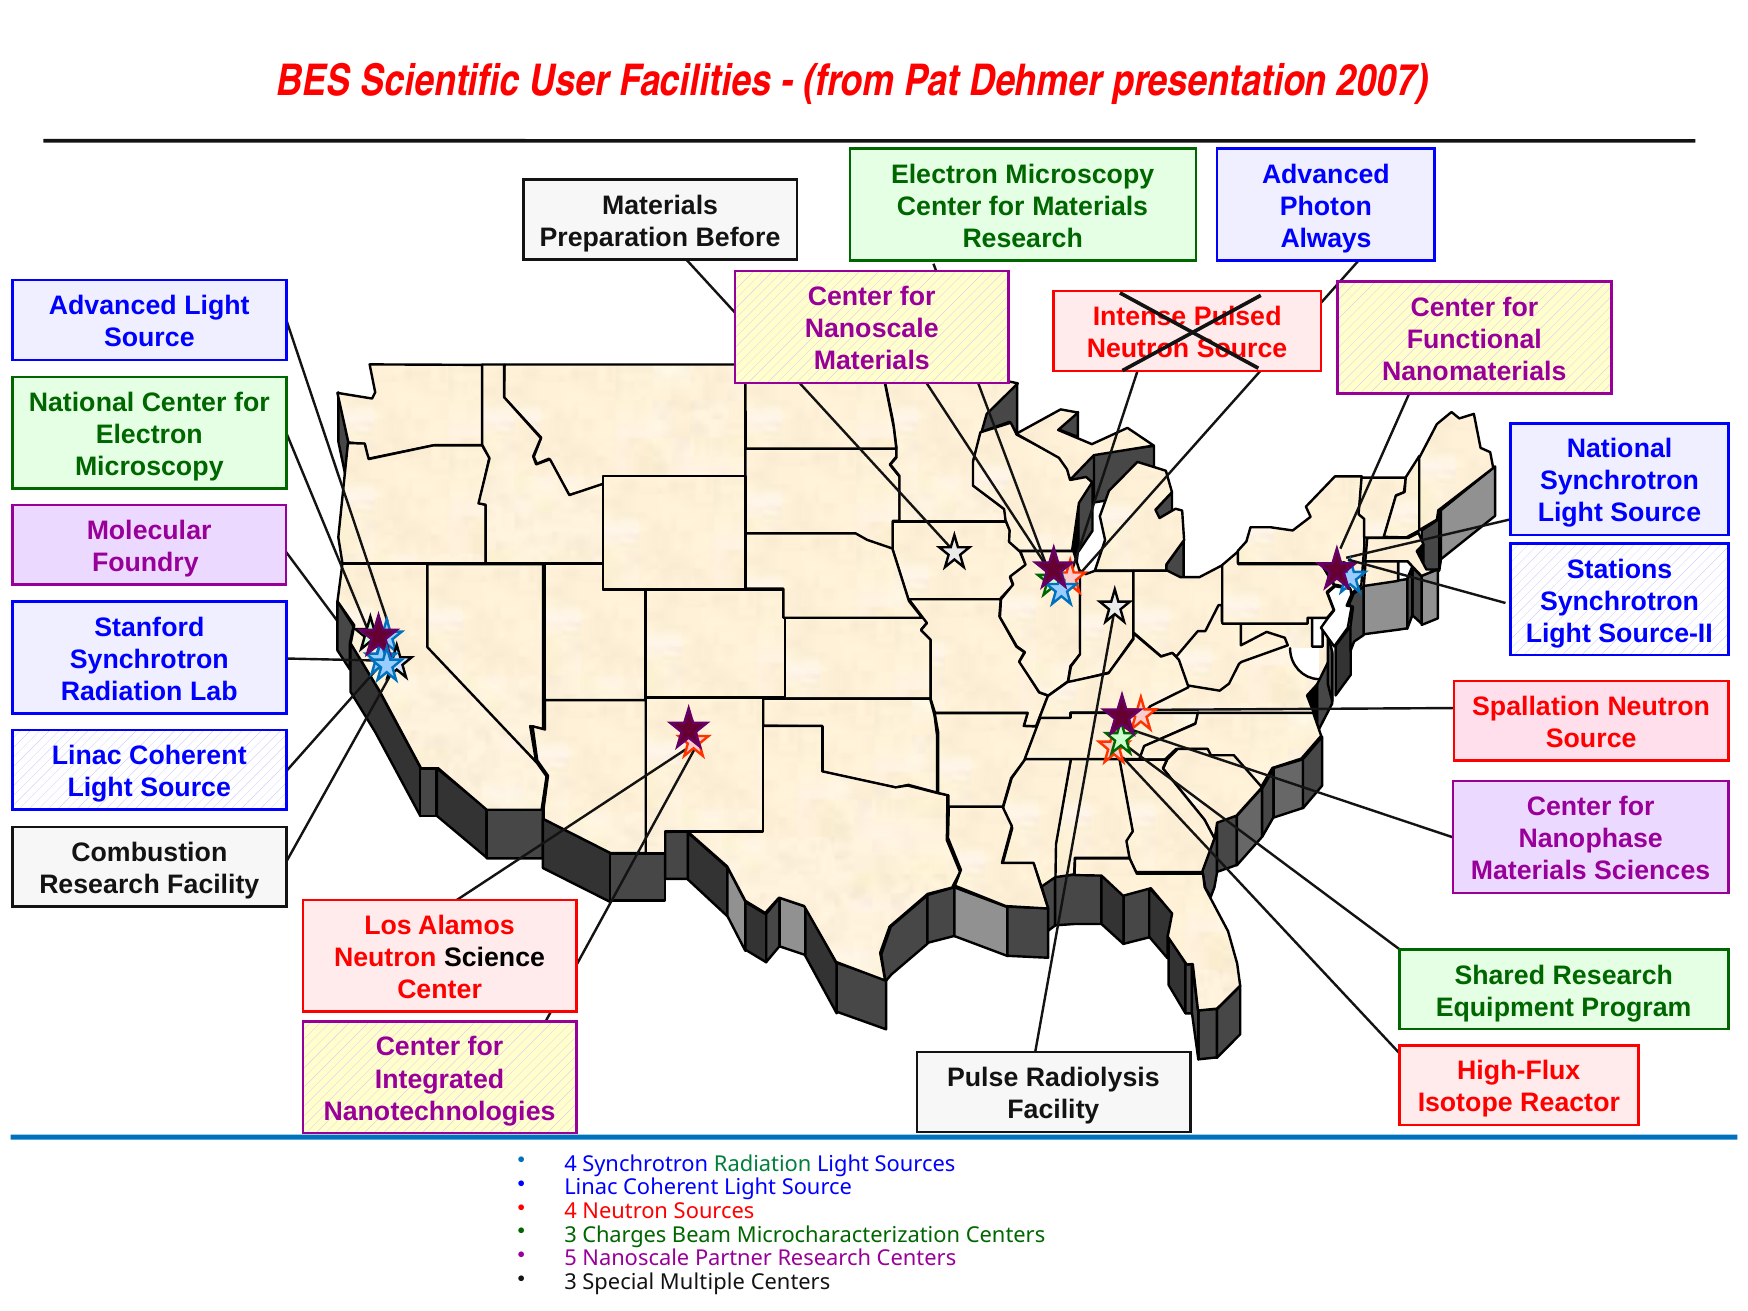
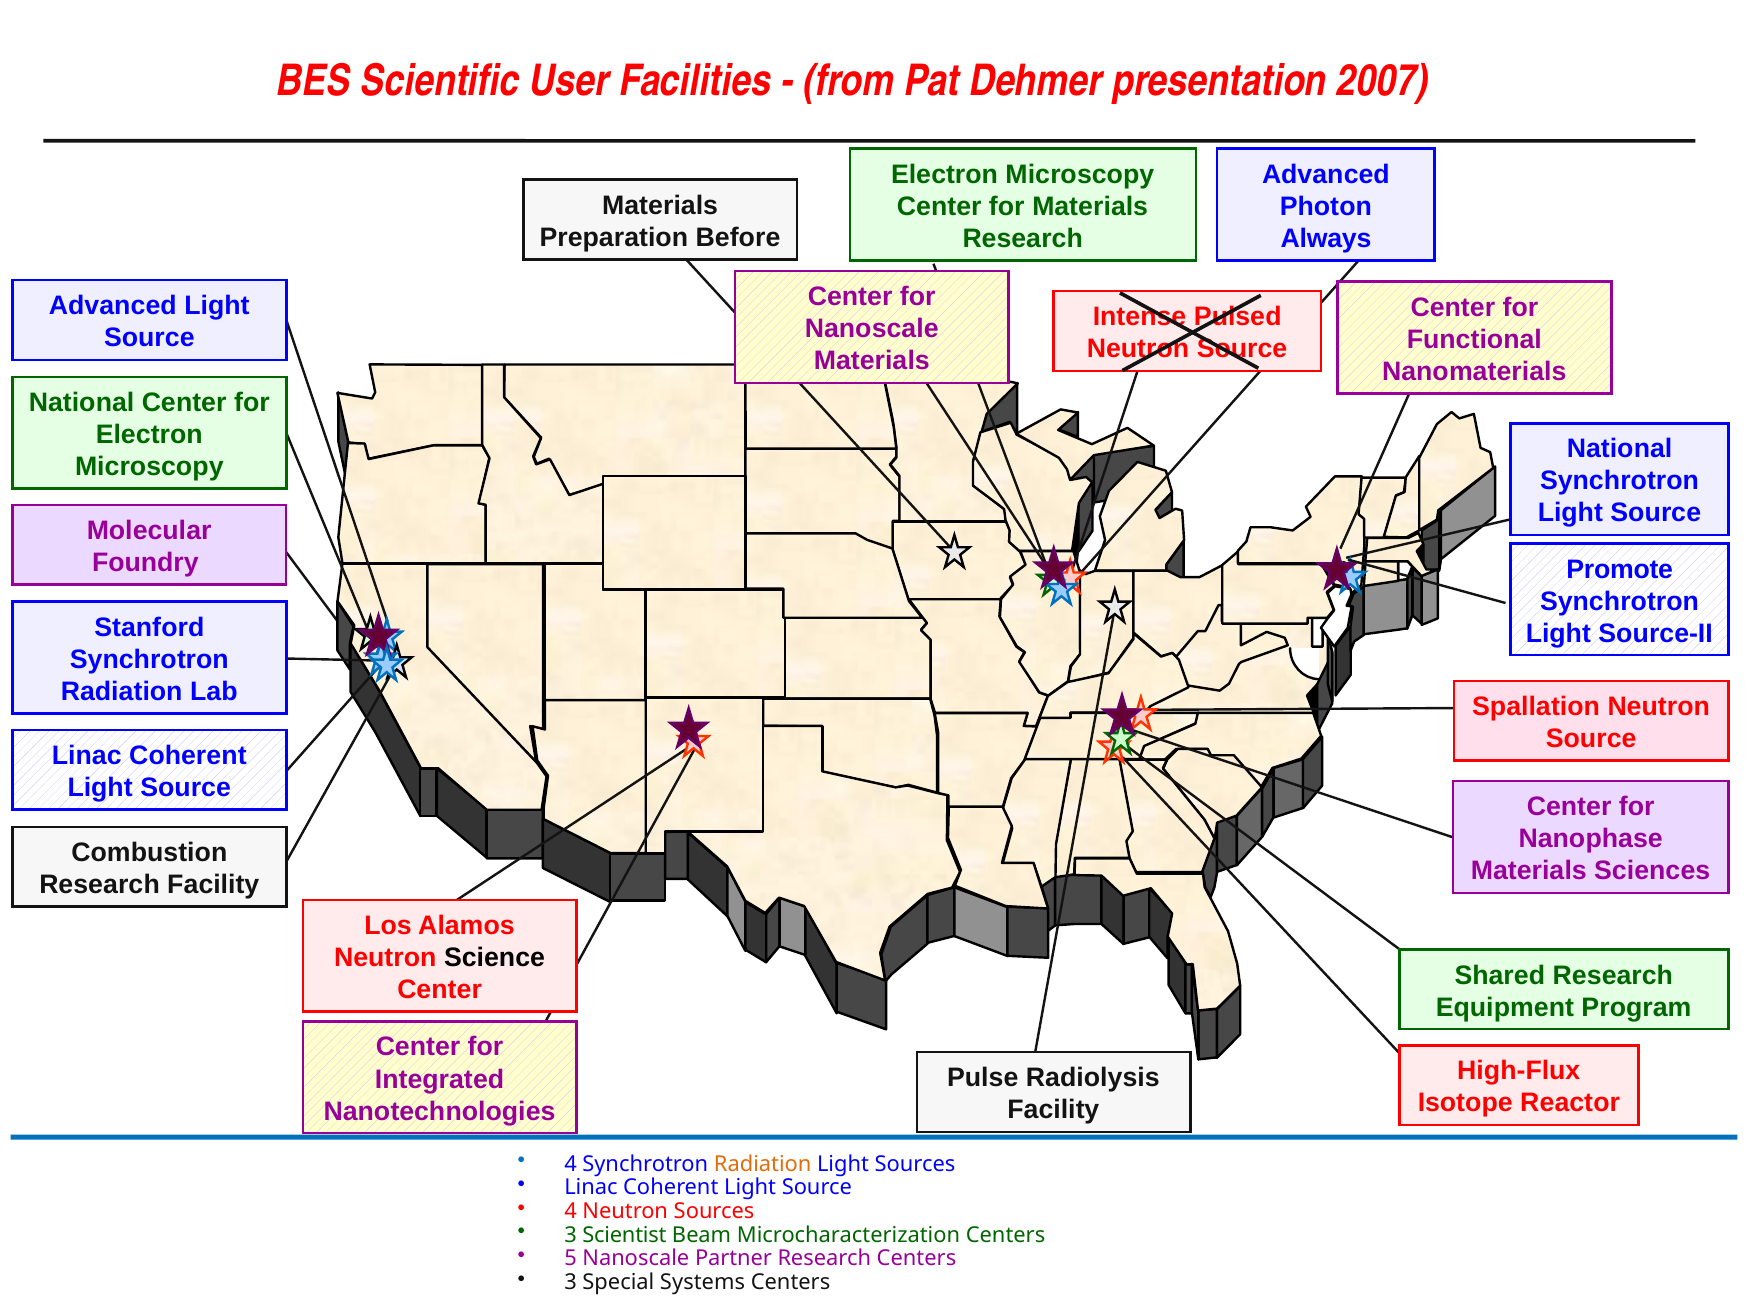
Stations: Stations -> Promote
Radiation at (763, 1164) colour: green -> orange
Charges: Charges -> Scientist
Multiple: Multiple -> Systems
